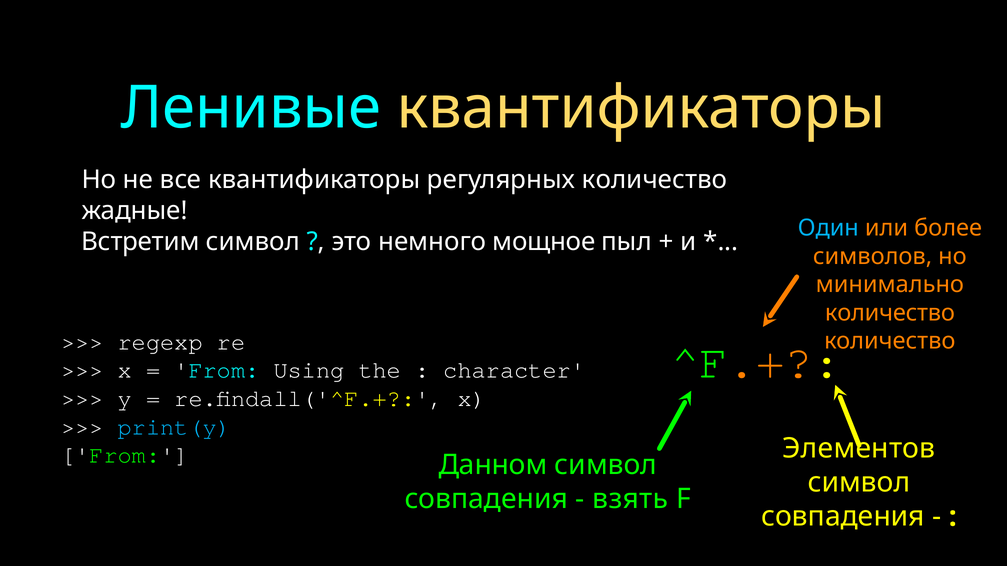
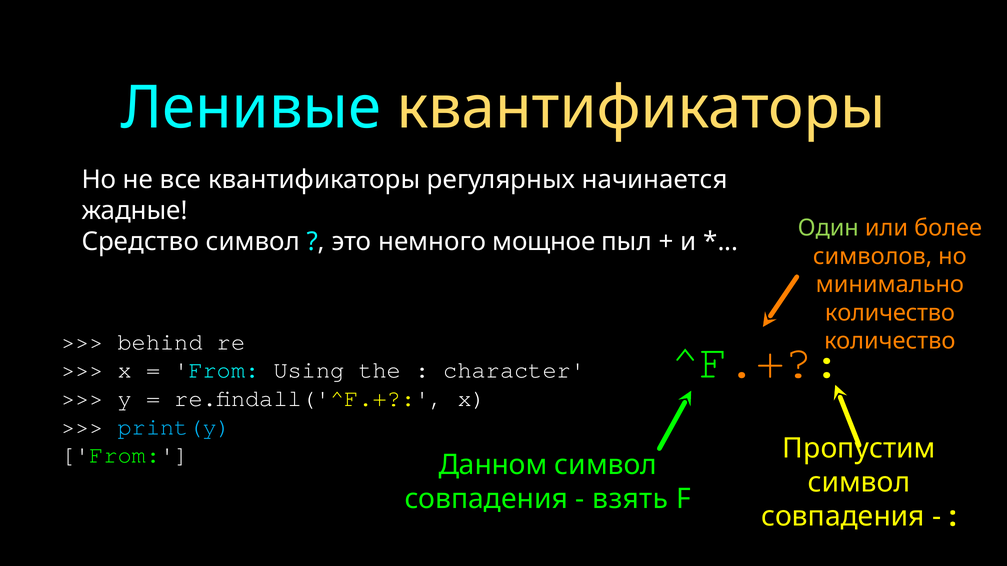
регулярных количество: количество -> начинается
Один colour: light blue -> light green
Встретим: Встретим -> Средство
regexp: regexp -> behind
Элементов: Элементов -> Пропустим
